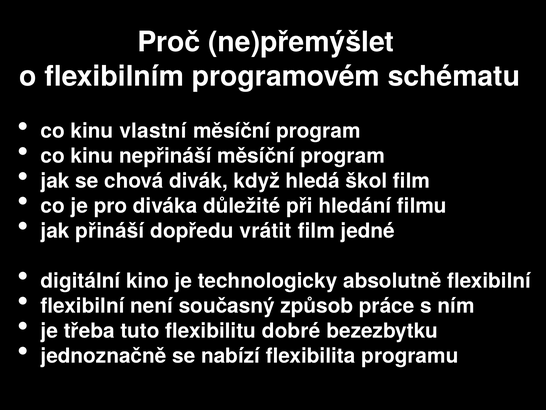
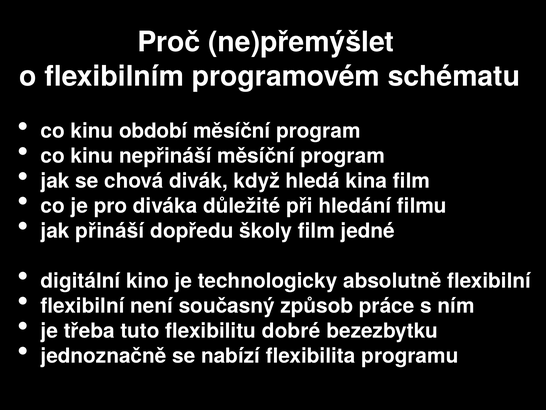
vlastní: vlastní -> období
škol: škol -> kina
vrátit: vrátit -> školy
